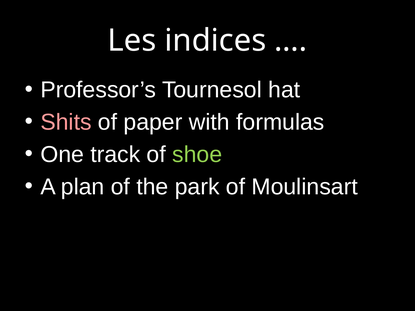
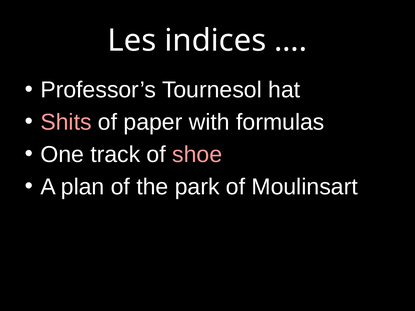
shoe colour: light green -> pink
